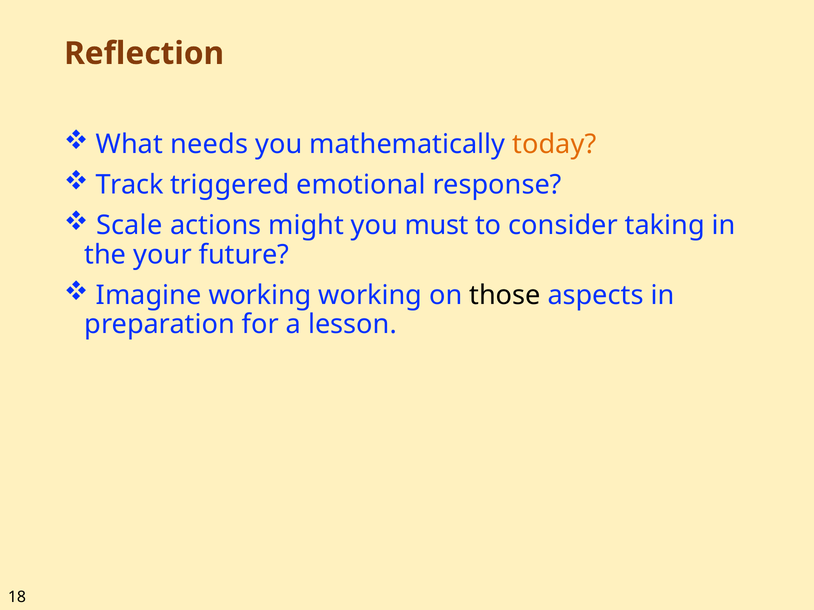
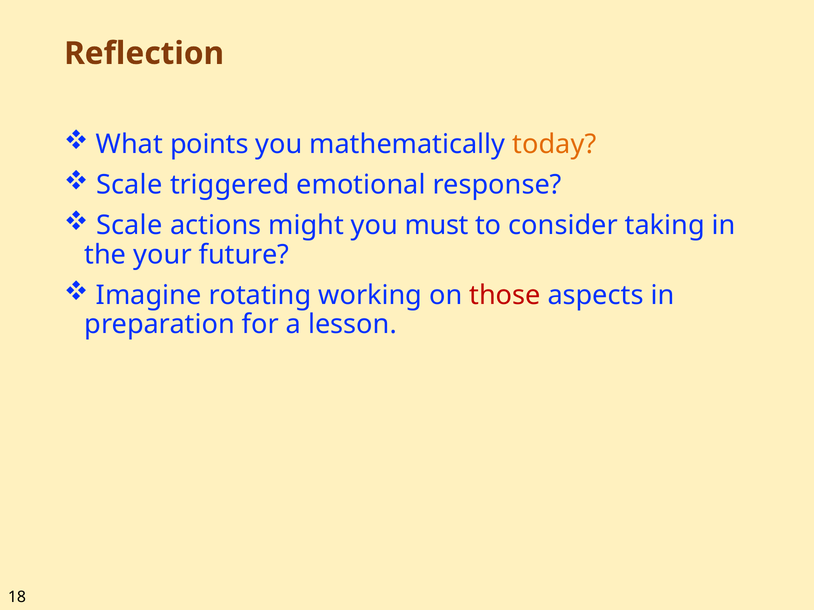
needs: needs -> points
Track at (130, 185): Track -> Scale
Imagine working: working -> rotating
those colour: black -> red
